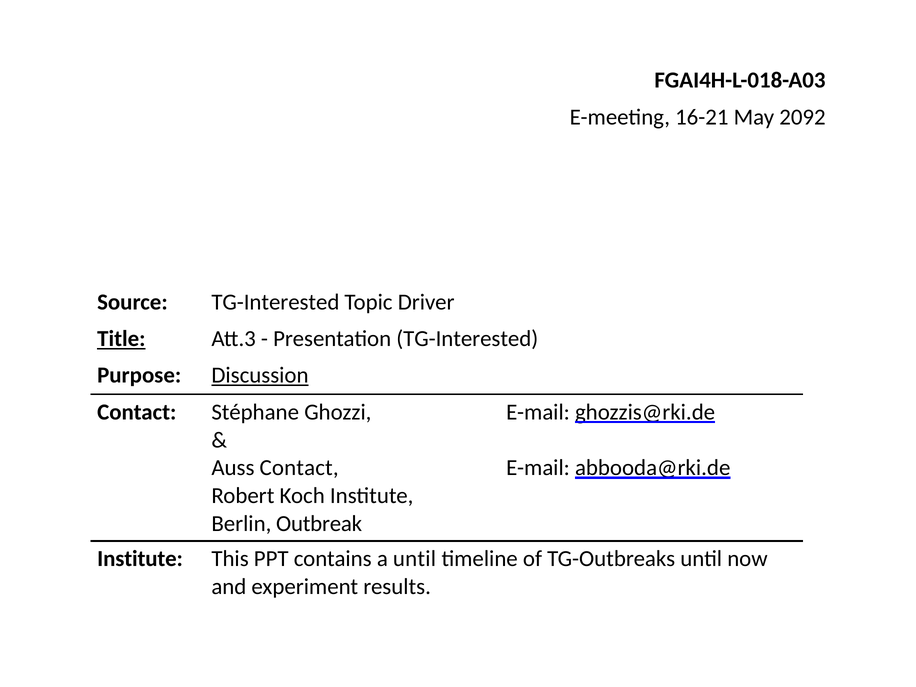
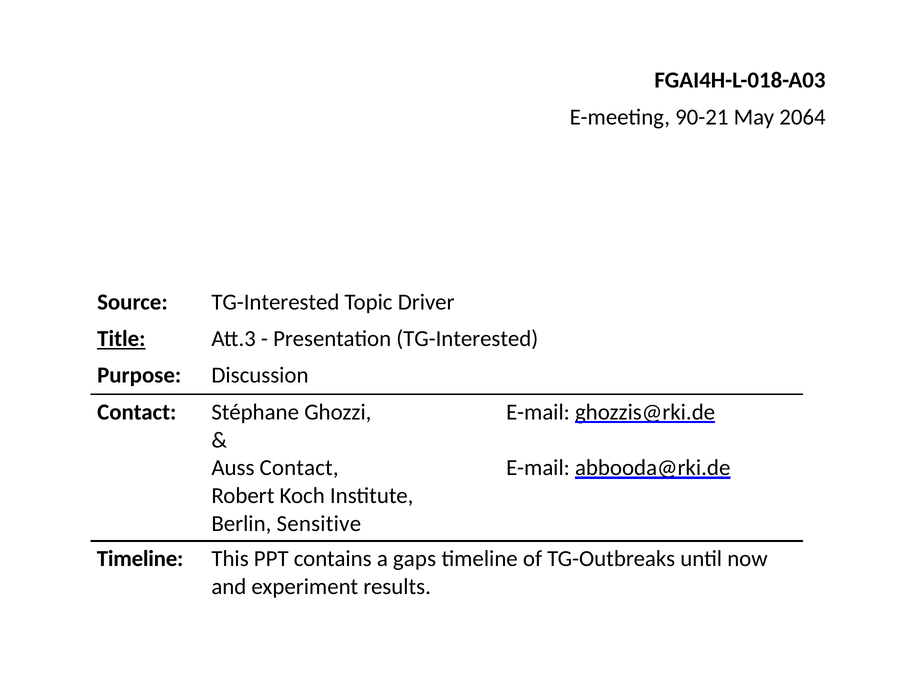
16-21: 16-21 -> 90-21
2092: 2092 -> 2064
Discussion underline: present -> none
Outbreak: Outbreak -> Sensitive
Institute at (140, 559): Institute -> Timeline
a until: until -> gaps
